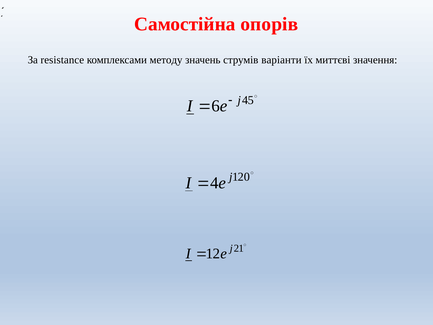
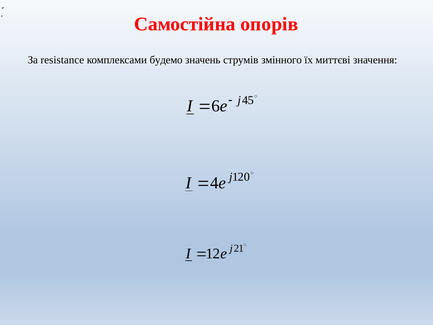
методу: методу -> будемо
варіанти: варіанти -> змінного
